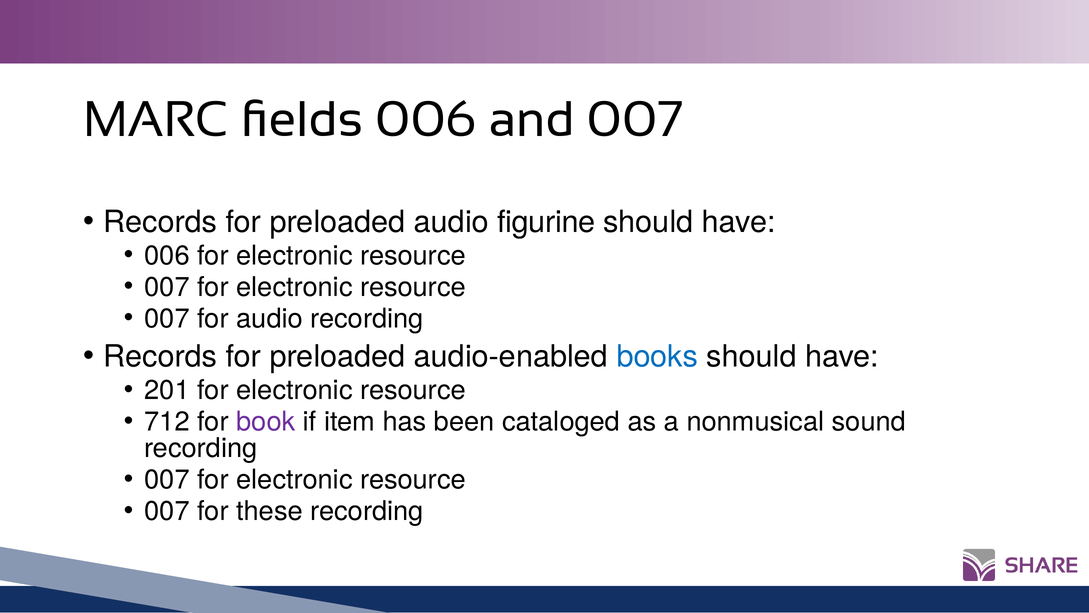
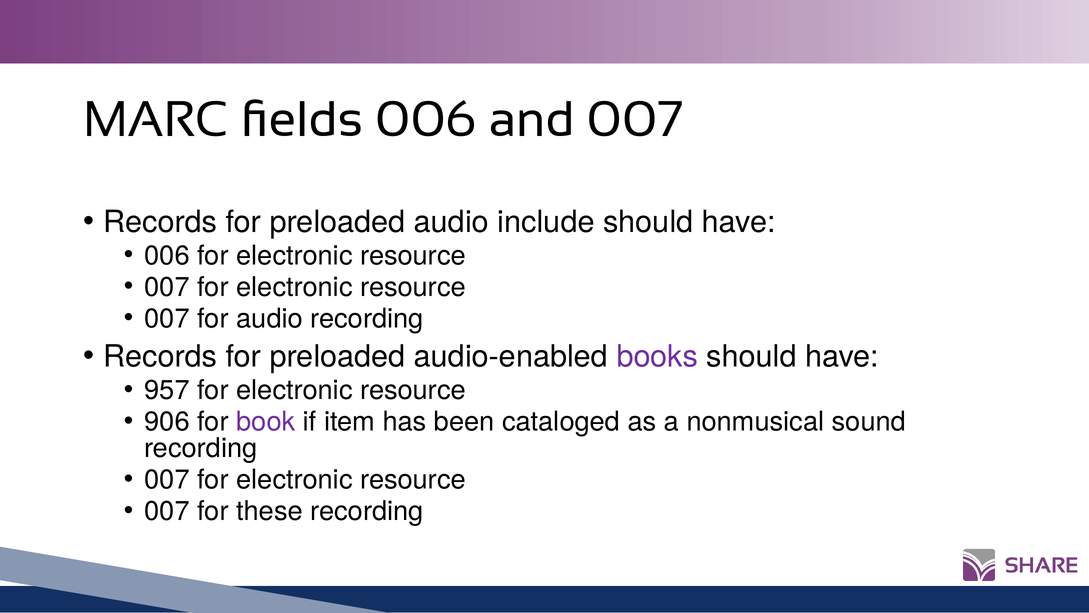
figurine: figurine -> include
books colour: blue -> purple
201: 201 -> 957
712: 712 -> 906
